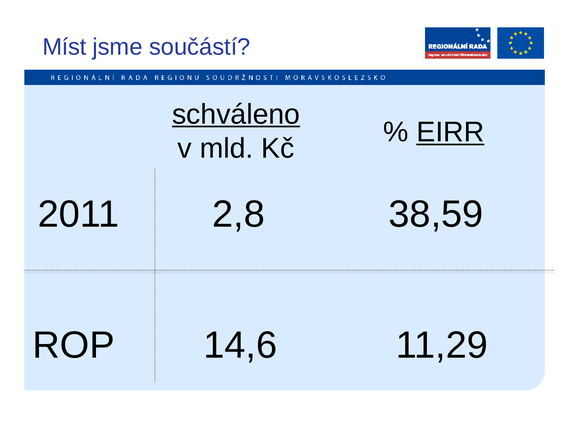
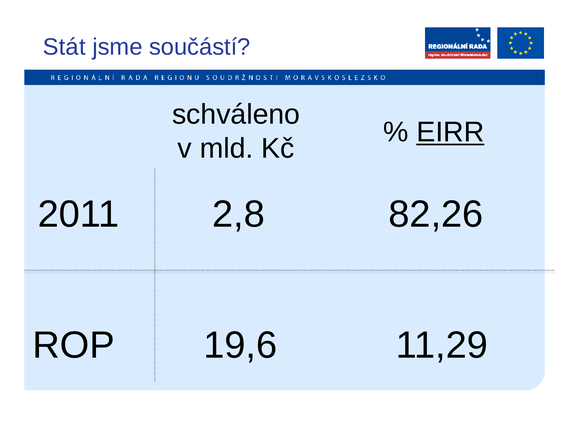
Míst: Míst -> Stát
schváleno underline: present -> none
38,59: 38,59 -> 82,26
14,6: 14,6 -> 19,6
